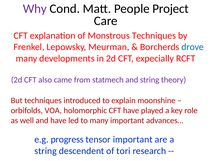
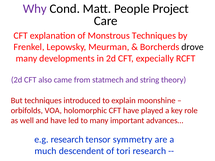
drove colour: blue -> black
e.g progress: progress -> research
tensor important: important -> symmetry
string at (46, 151): string -> much
